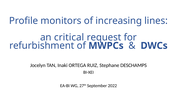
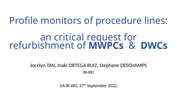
increasing: increasing -> procedure
